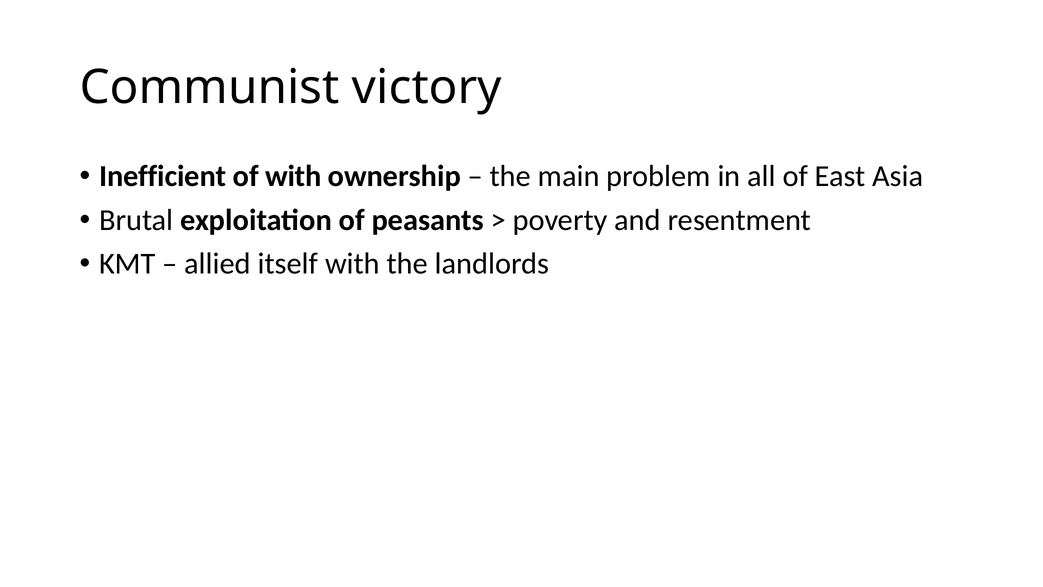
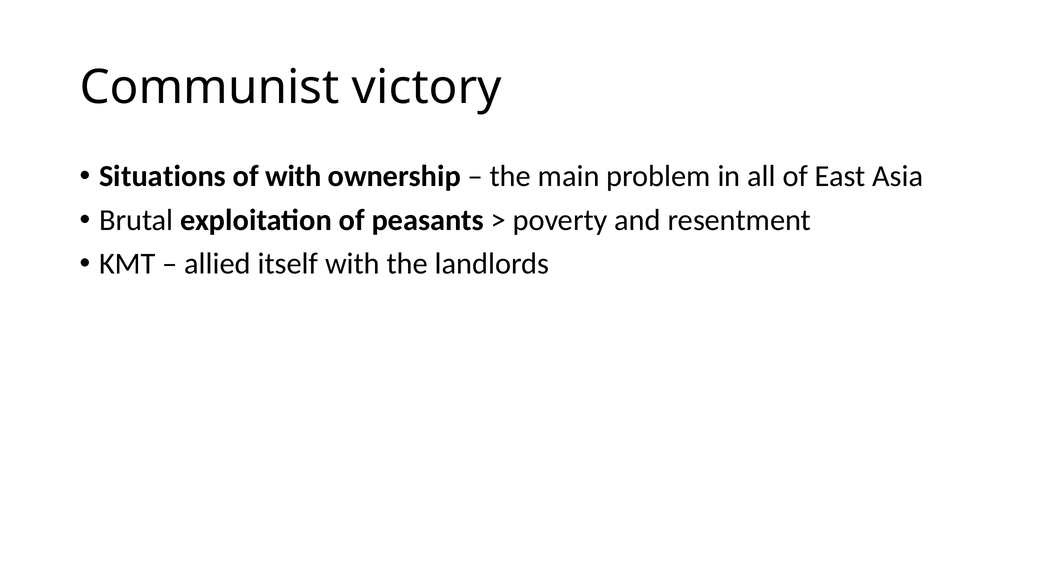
Inefficient: Inefficient -> Situations
